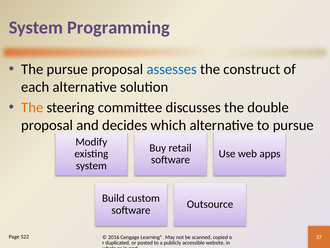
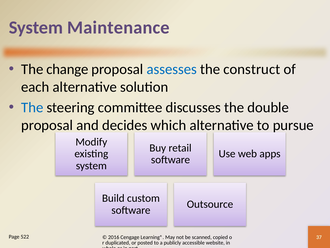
Programming: Programming -> Maintenance
The pursue: pursue -> change
The at (32, 107) colour: orange -> blue
